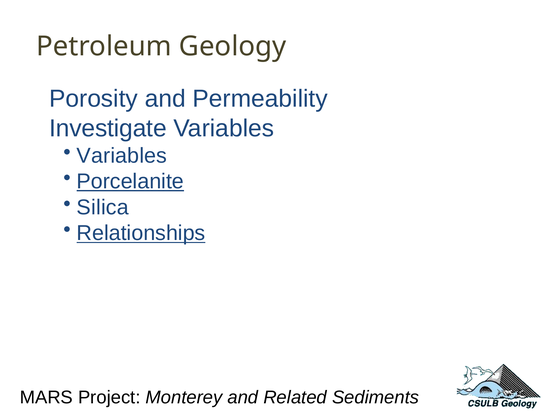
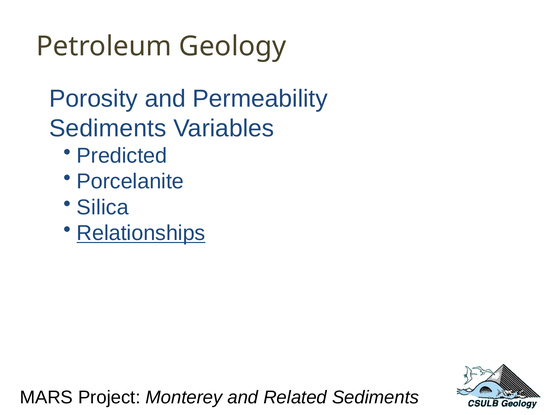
Investigate at (108, 128): Investigate -> Sediments
Variables at (122, 156): Variables -> Predicted
Porcelanite underline: present -> none
